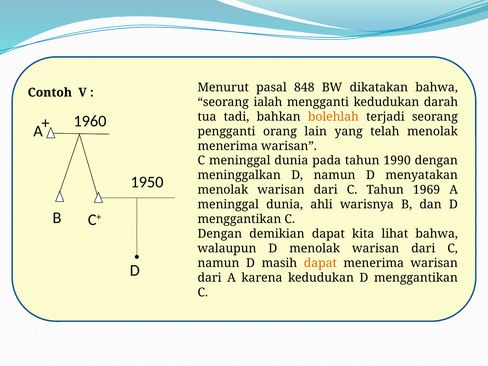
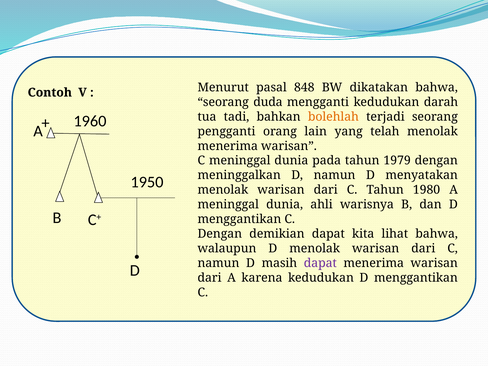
ialah: ialah -> duda
1990: 1990 -> 1979
1969: 1969 -> 1980
dapat at (320, 263) colour: orange -> purple
